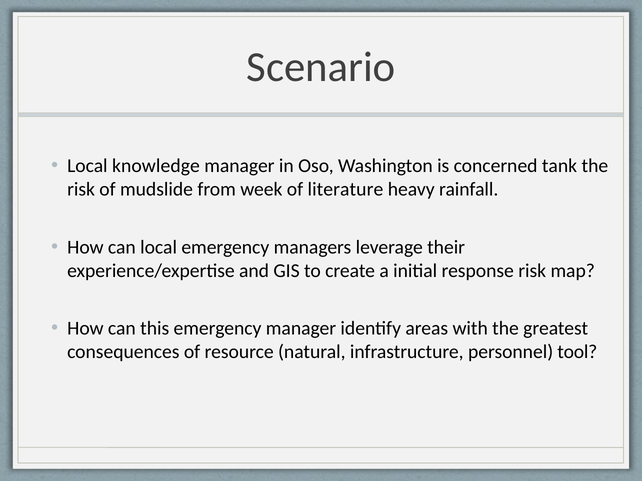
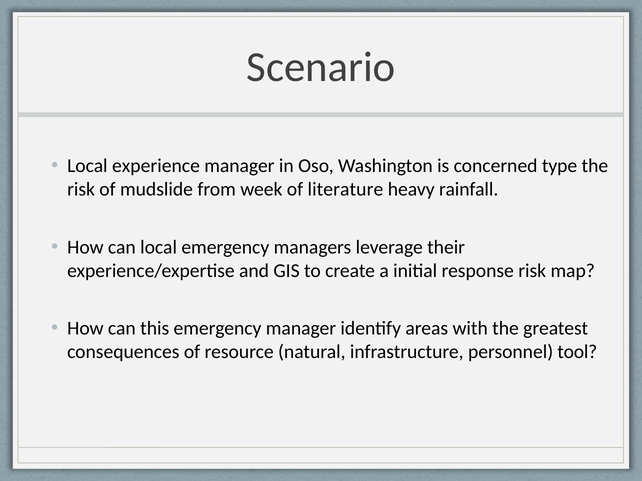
knowledge: knowledge -> experience
tank: tank -> type
